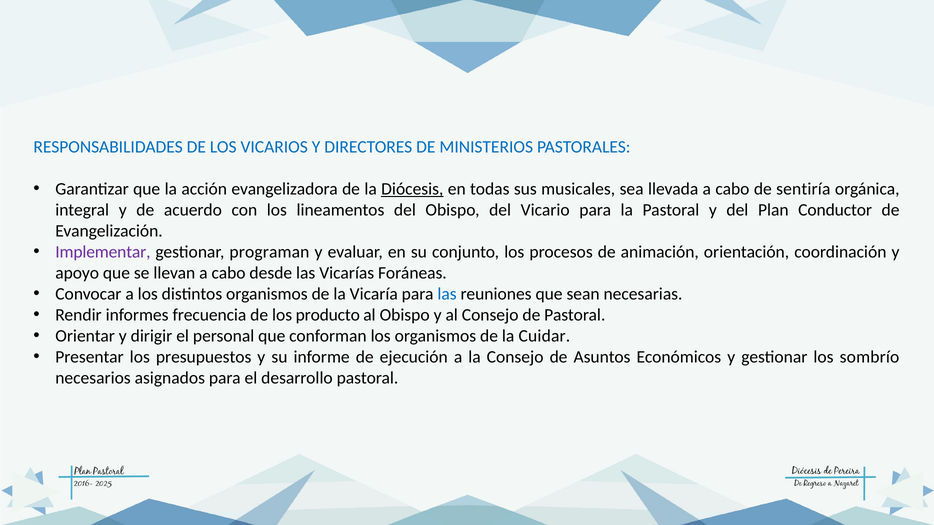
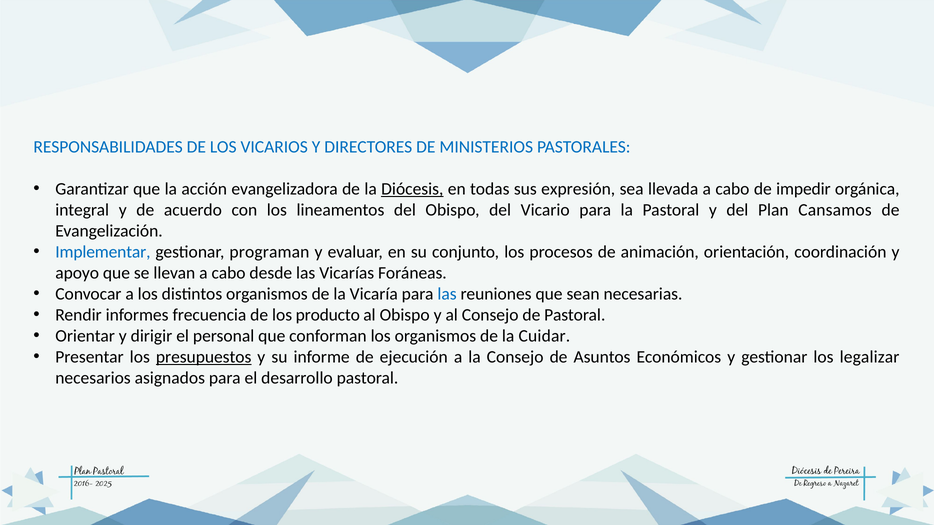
musicales: musicales -> expresión
sentiría: sentiría -> impedir
Conductor: Conductor -> Cansamos
Implementar colour: purple -> blue
presupuestos underline: none -> present
sombrío: sombrío -> legalizar
